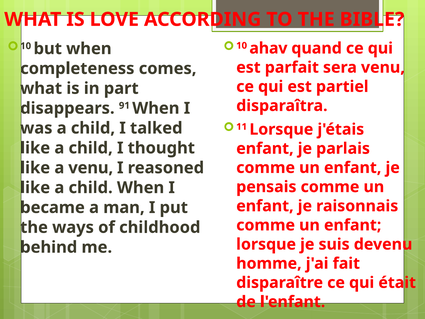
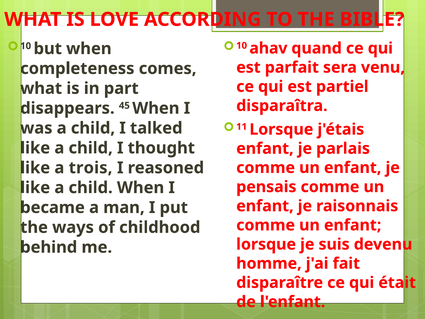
91: 91 -> 45
a venu: venu -> trois
